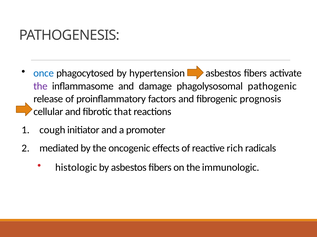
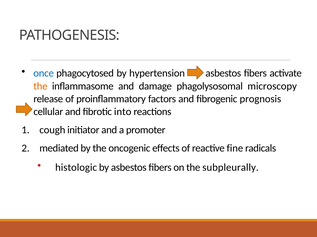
the at (40, 86) colour: purple -> orange
pathogenic: pathogenic -> microscopy
that: that -> into
rich: rich -> fine
immunologic: immunologic -> subpleurally
